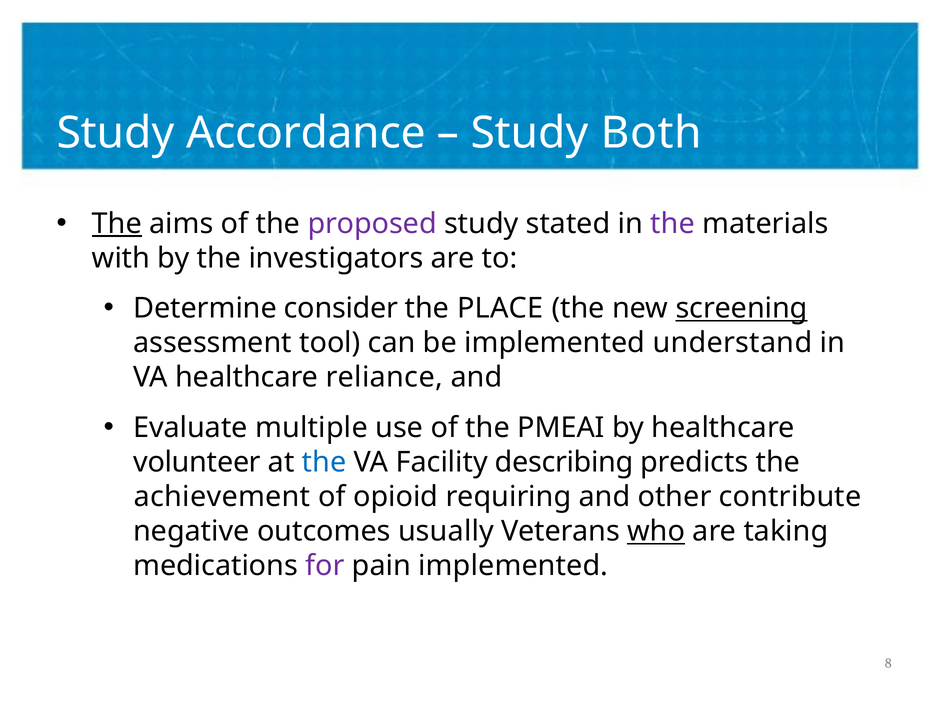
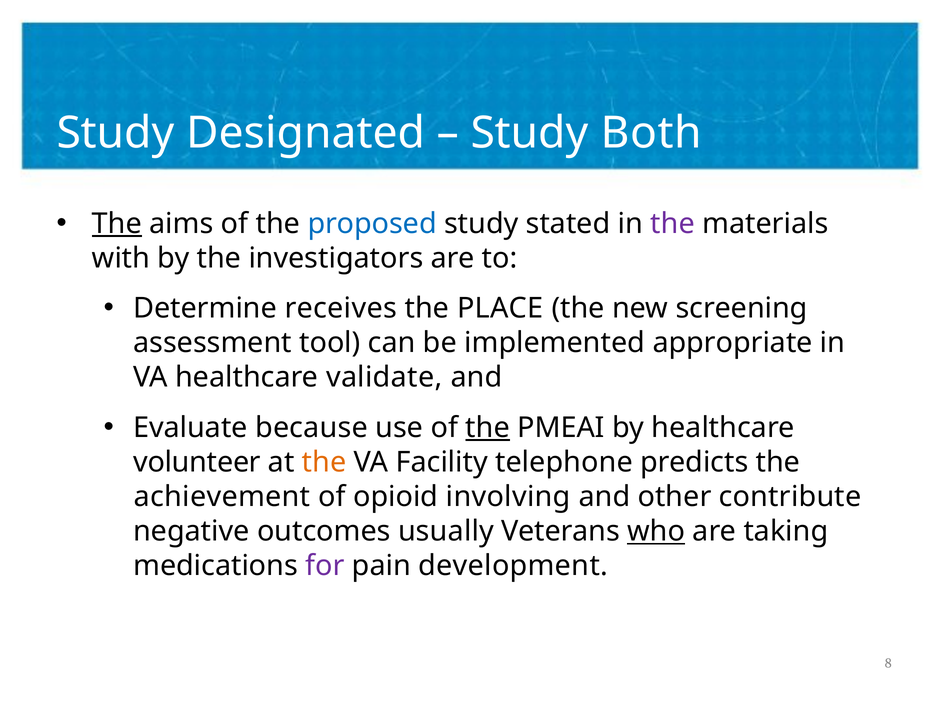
Accordance: Accordance -> Designated
proposed colour: purple -> blue
consider: consider -> receives
screening underline: present -> none
understand: understand -> appropriate
reliance: reliance -> validate
multiple: multiple -> because
the at (488, 428) underline: none -> present
the at (324, 462) colour: blue -> orange
describing: describing -> telephone
requiring: requiring -> involving
pain implemented: implemented -> development
